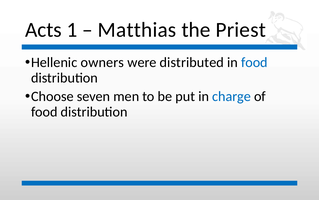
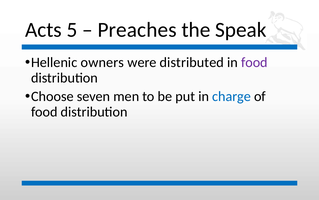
1: 1 -> 5
Matthias: Matthias -> Preaches
Priest: Priest -> Speak
food at (254, 62) colour: blue -> purple
